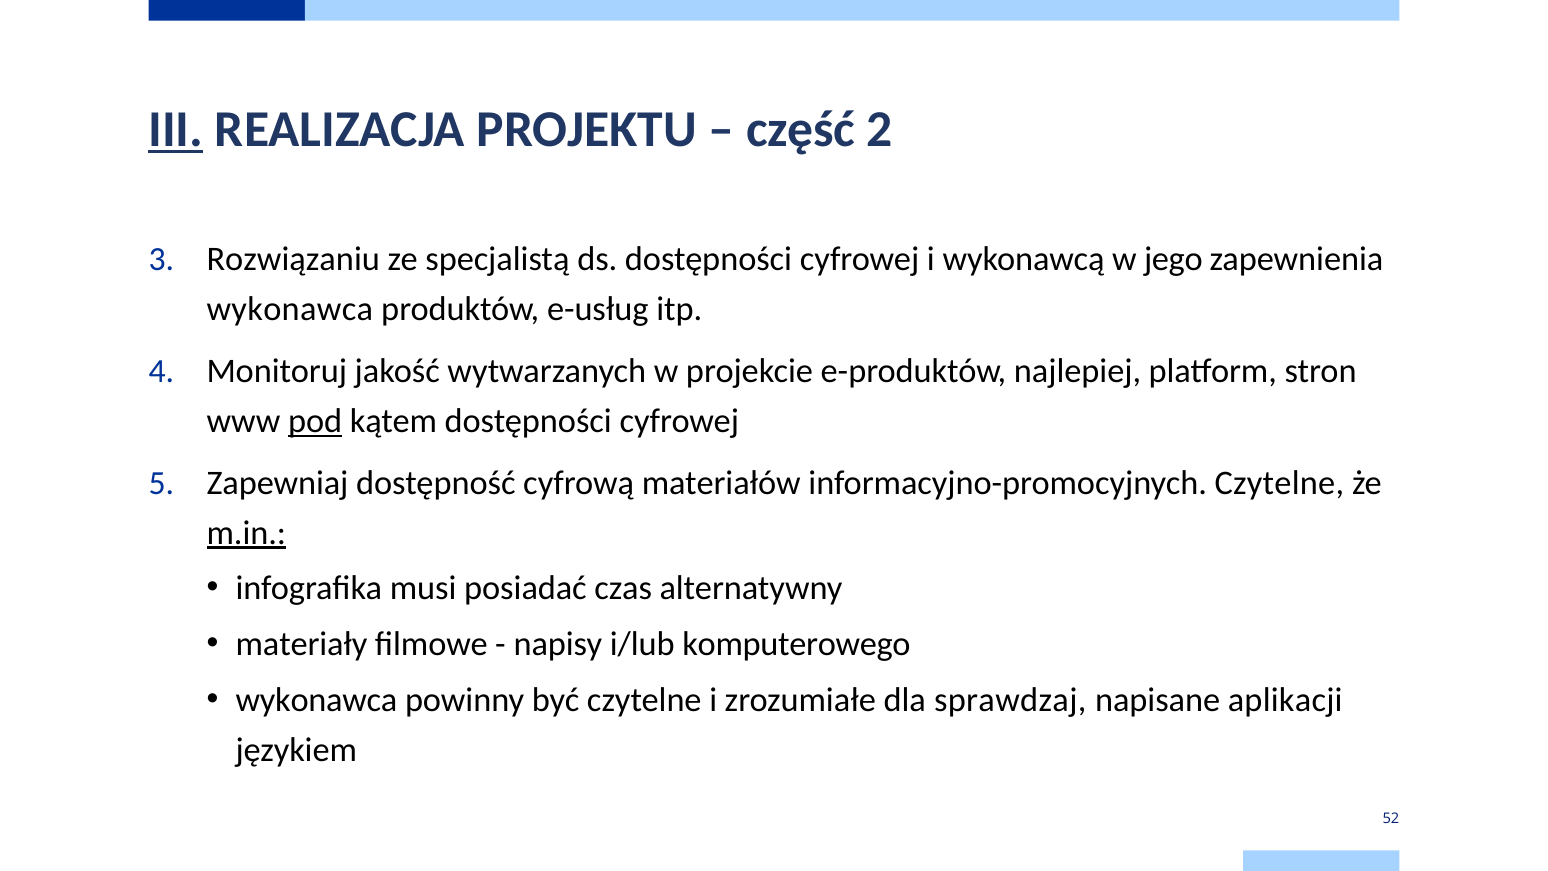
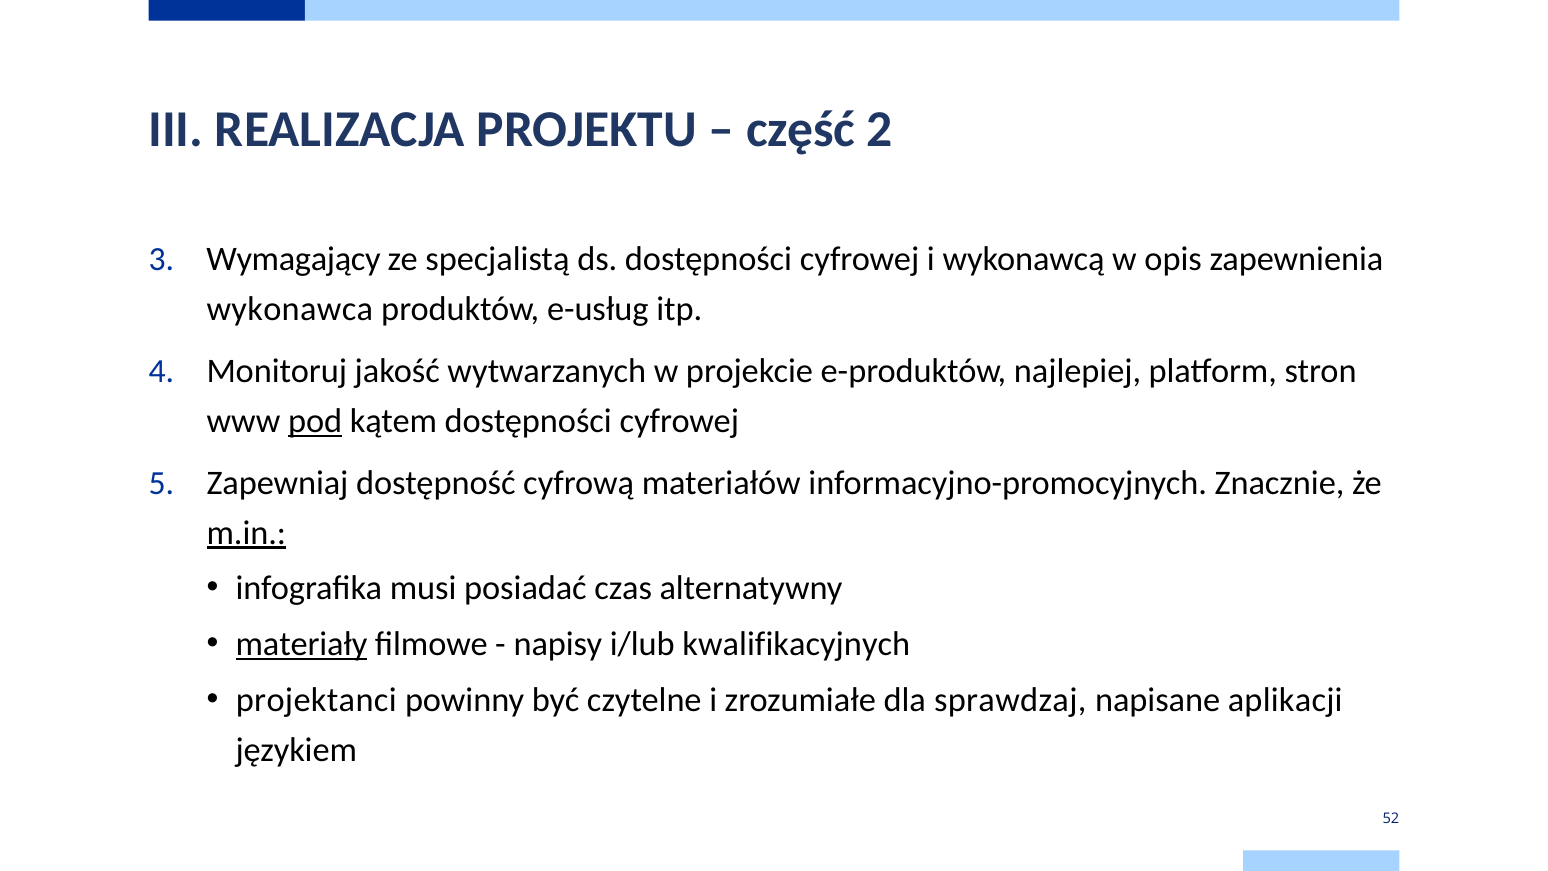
III underline: present -> none
Rozwiązaniu: Rozwiązaniu -> Wymagający
jego: jego -> opis
informacyjno-promocyjnych Czytelne: Czytelne -> Znacznie
materiały underline: none -> present
komputerowego: komputerowego -> kwalifikacyjnych
wykonawca at (317, 700): wykonawca -> projektanci
